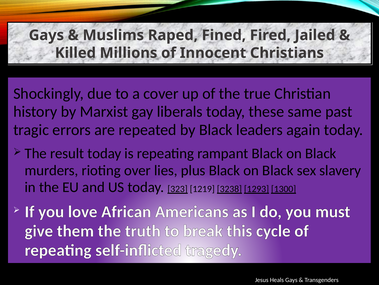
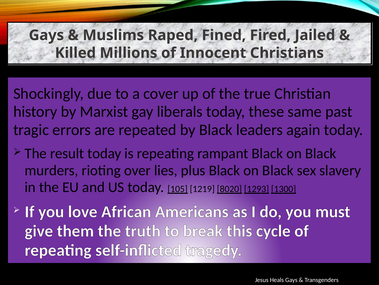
323: 323 -> 105
3238: 3238 -> 8020
